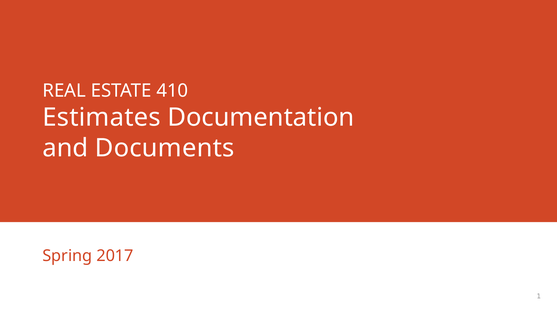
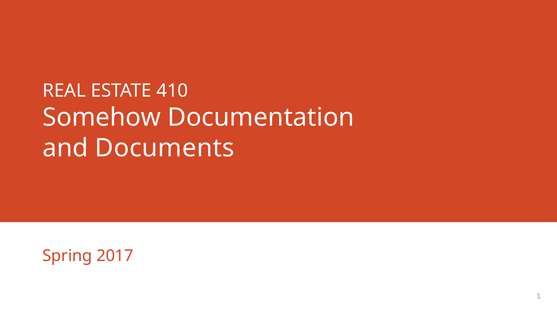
Estimates: Estimates -> Somehow
